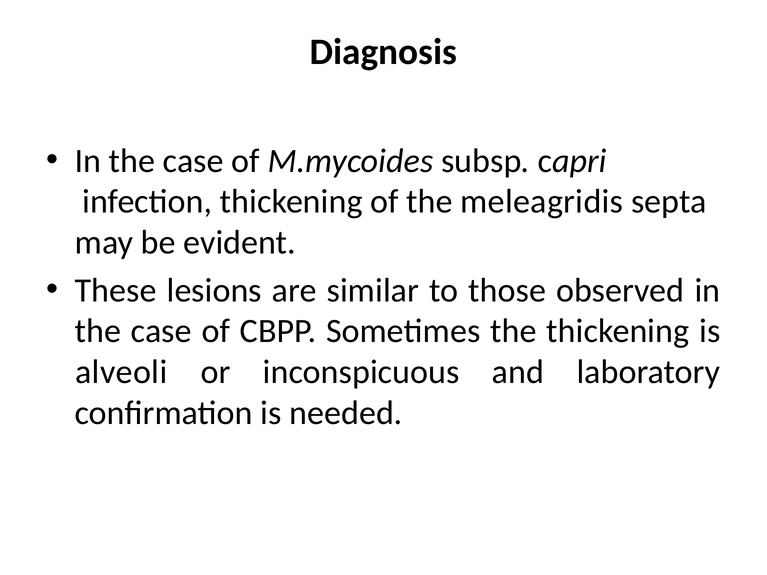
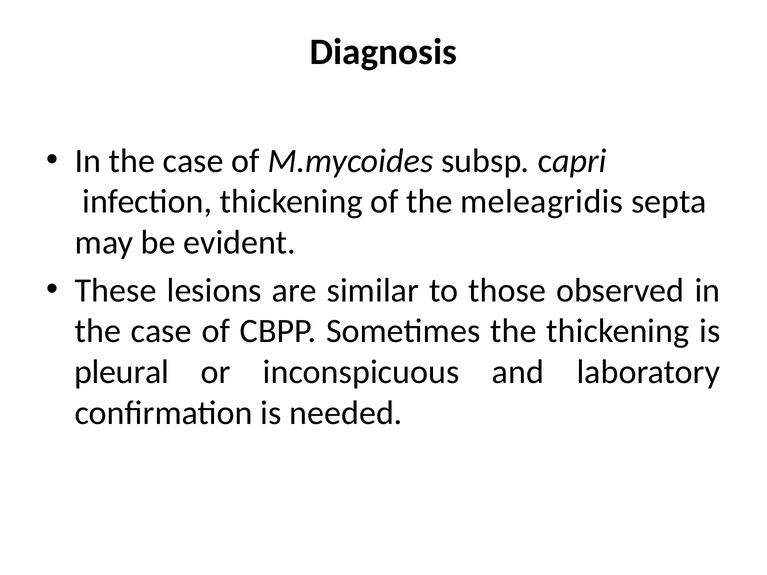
alveoli: alveoli -> pleural
